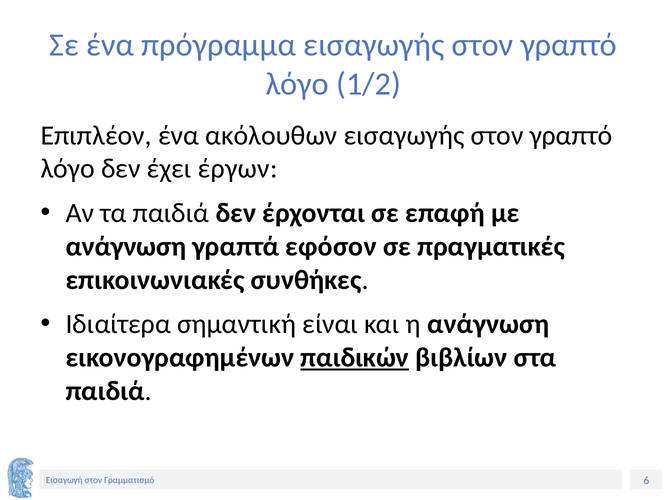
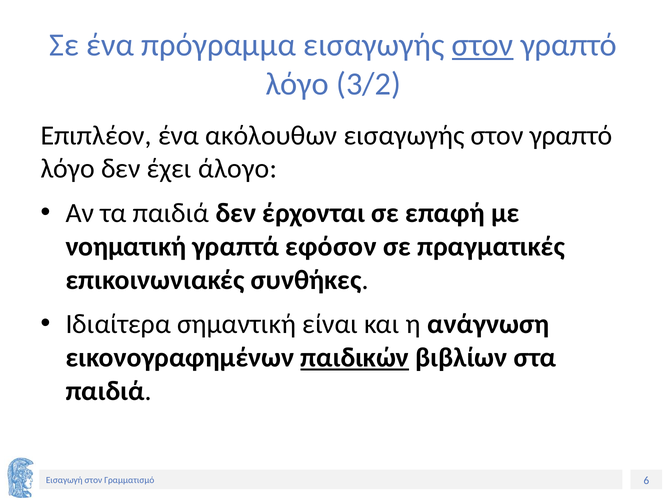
στον at (483, 45) underline: none -> present
1/2: 1/2 -> 3/2
έργων: έργων -> άλογο
ανάγνωση at (126, 247): ανάγνωση -> νοηματική
